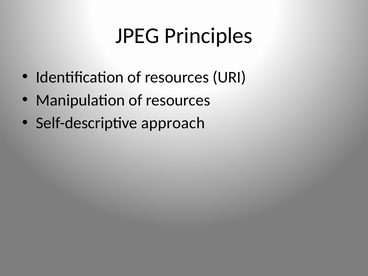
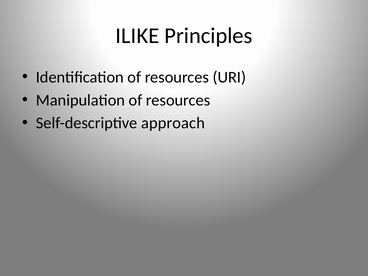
JPEG: JPEG -> ILIKE
